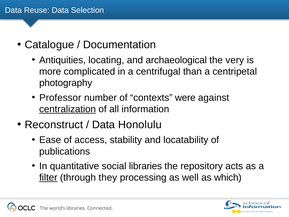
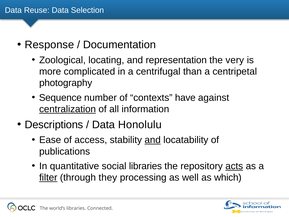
Catalogue: Catalogue -> Response
Antiquities: Antiquities -> Zoological
archaeological: archaeological -> representation
Professor: Professor -> Sequence
were: were -> have
Reconstruct: Reconstruct -> Descriptions
and at (153, 140) underline: none -> present
acts underline: none -> present
